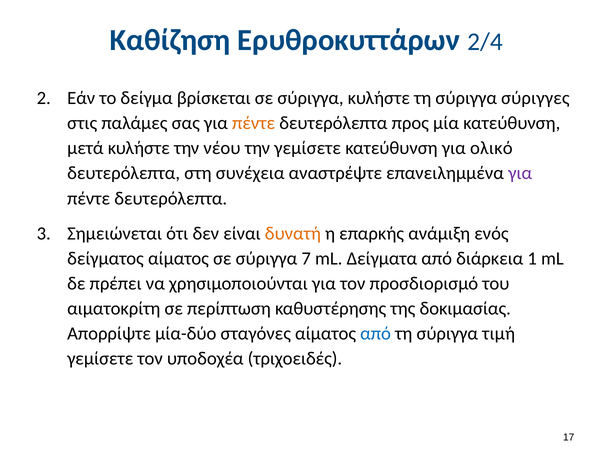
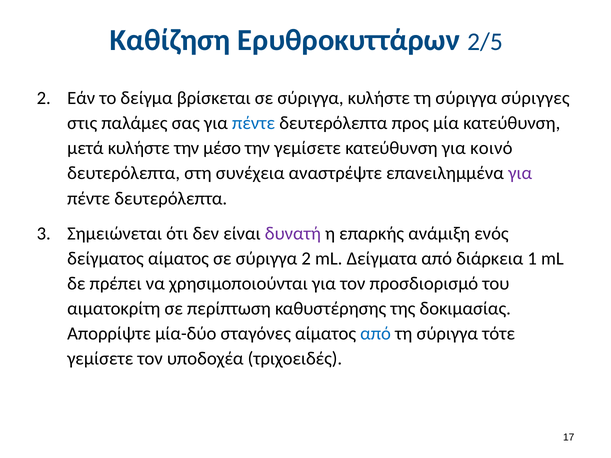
2/4: 2/4 -> 2/5
πέντε at (254, 123) colour: orange -> blue
νέου: νέου -> μέσο
ολικό: ολικό -> κοινό
δυνατή colour: orange -> purple
σύριγγα 7: 7 -> 2
τιμή: τιμή -> τότε
